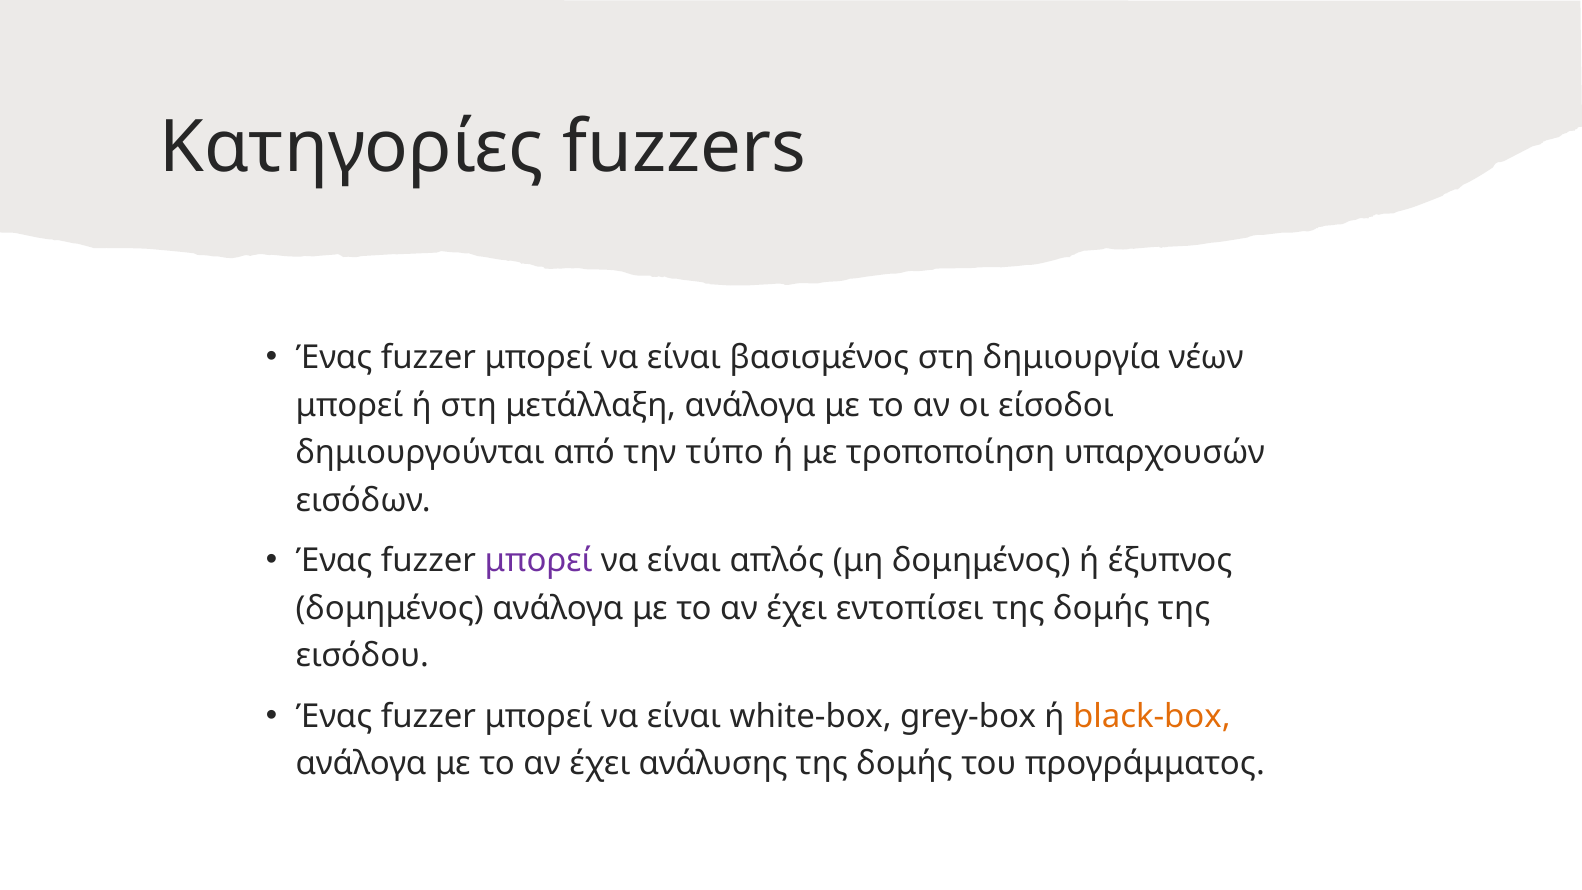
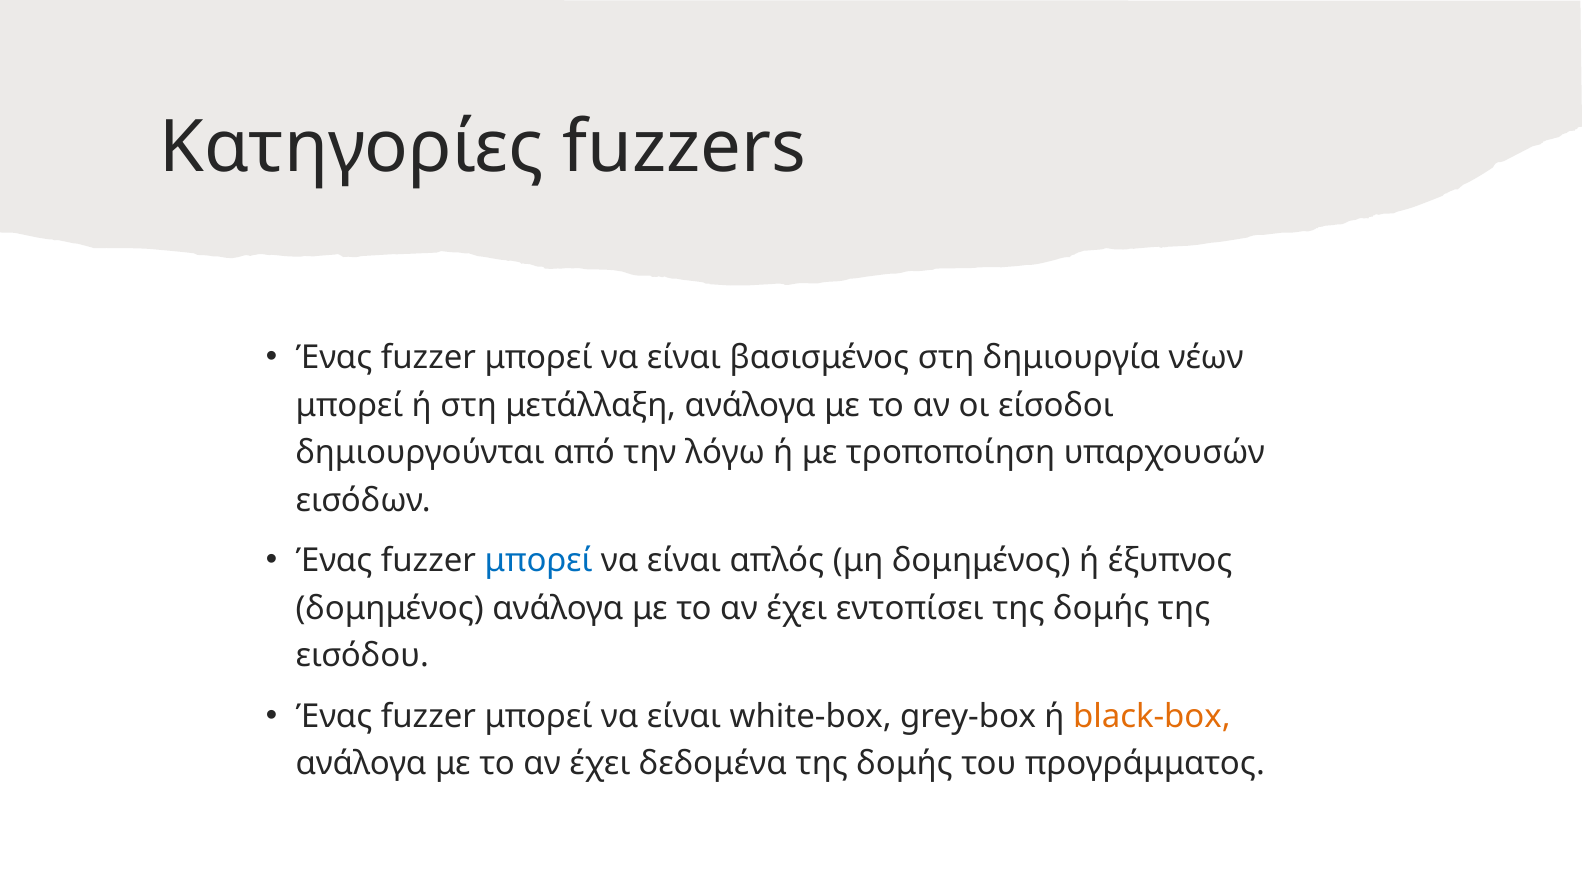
τύπο: τύπο -> λόγω
μπορεί at (539, 561) colour: purple -> blue
ανάλυσης: ανάλυσης -> δεδομένα
